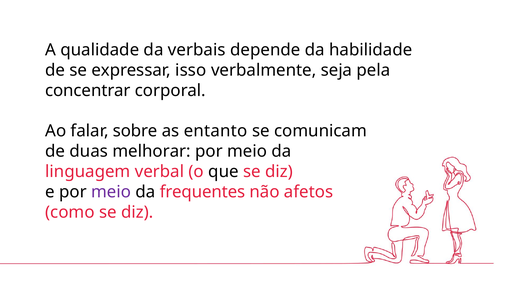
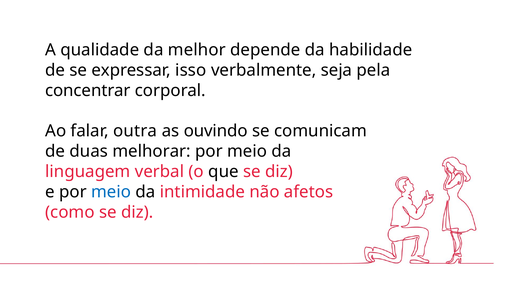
verbais: verbais -> melhor
sobre: sobre -> outra
entanto: entanto -> ouvindo
meio at (111, 192) colour: purple -> blue
frequentes: frequentes -> intimidade
